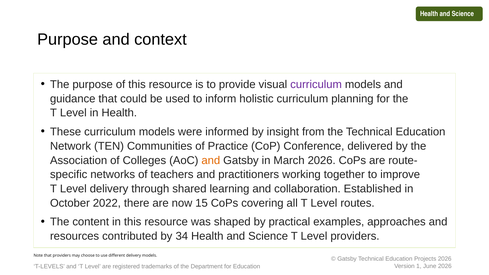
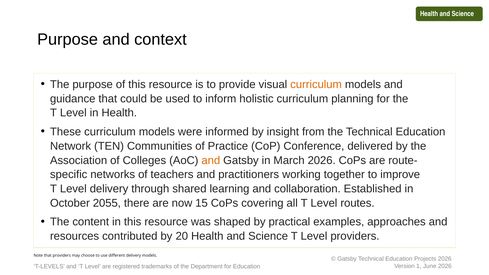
curriculum at (316, 84) colour: purple -> orange
2022: 2022 -> 2055
34: 34 -> 20
